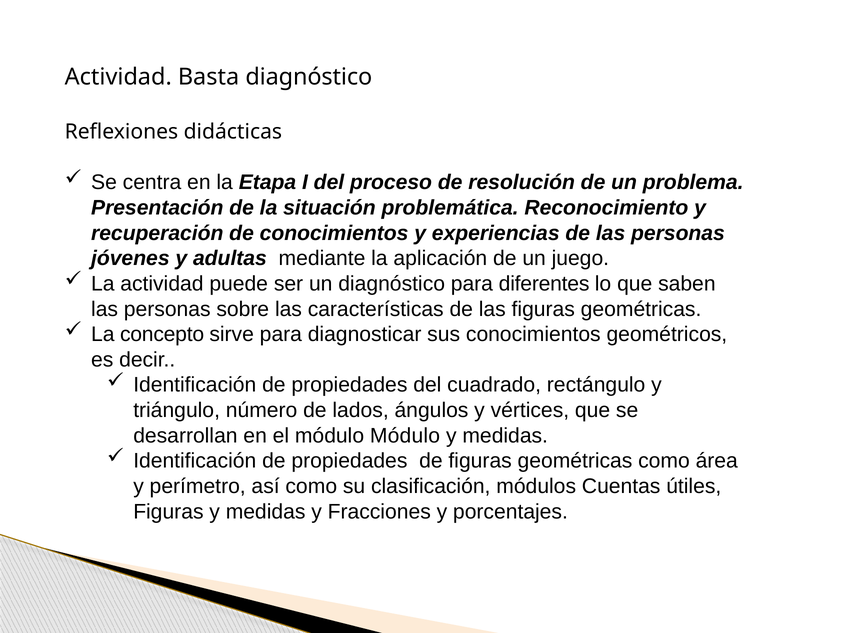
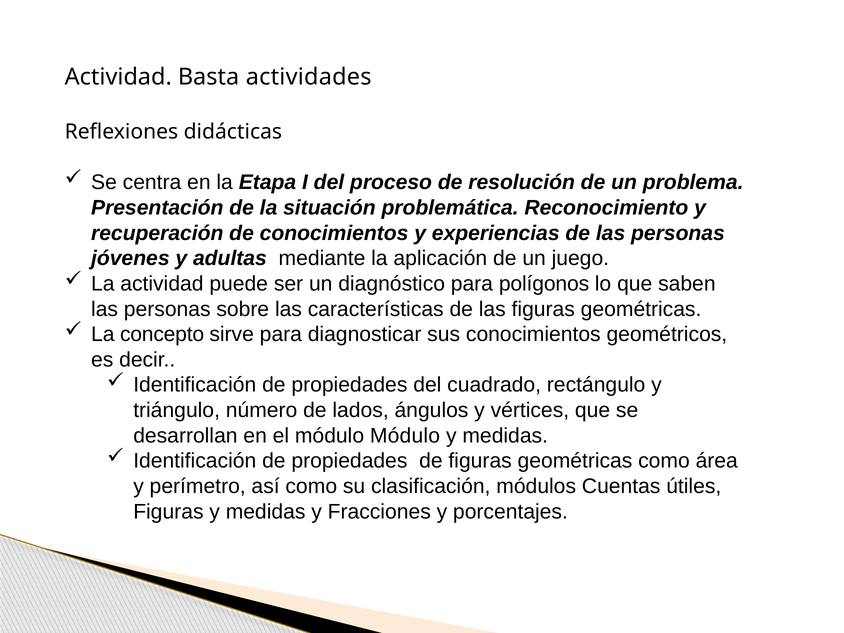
Basta diagnóstico: diagnóstico -> actividades
diferentes: diferentes -> polígonos
